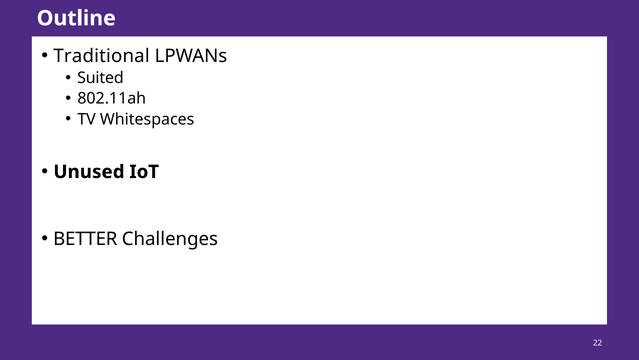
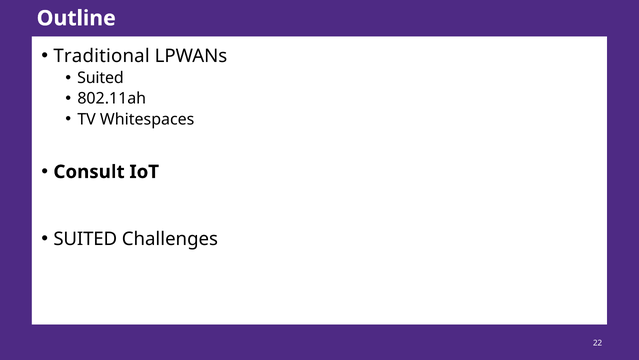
Unused: Unused -> Consult
BETTER at (85, 239): BETTER -> SUITED
